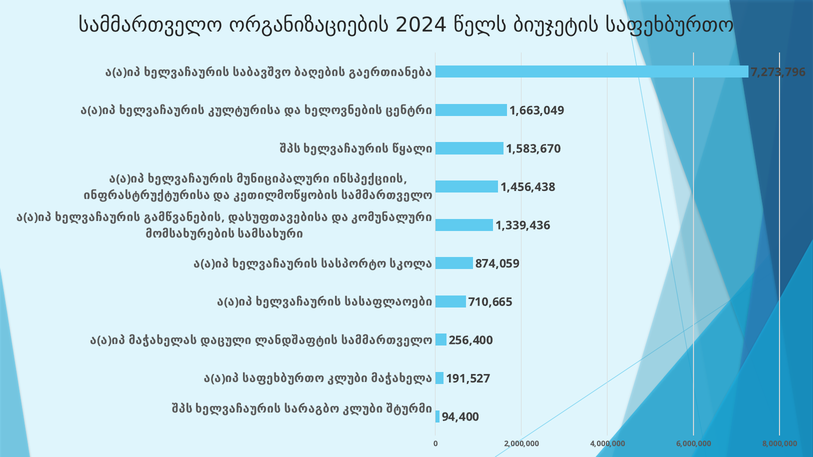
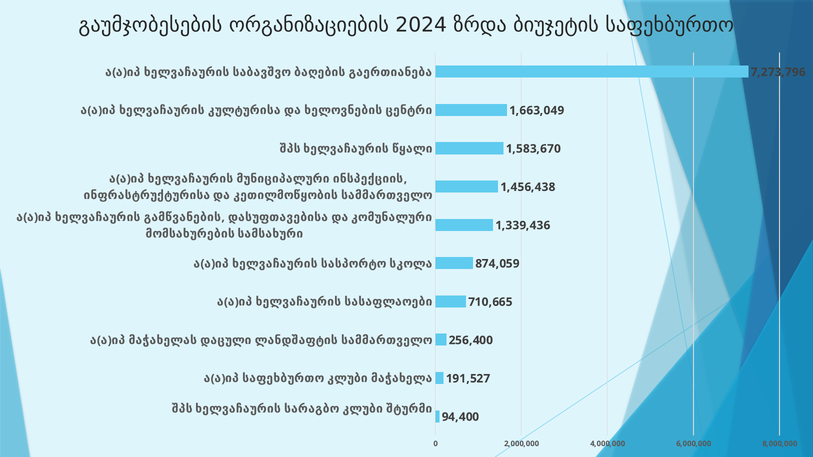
სამმართველო at (150, 25): სამმართველო -> გაუმჯობესების
წელს: წელს -> ზრდა
